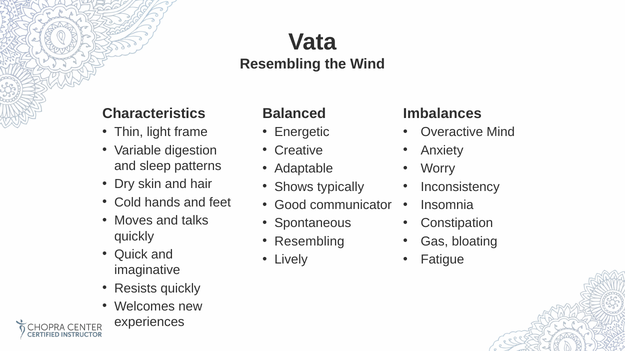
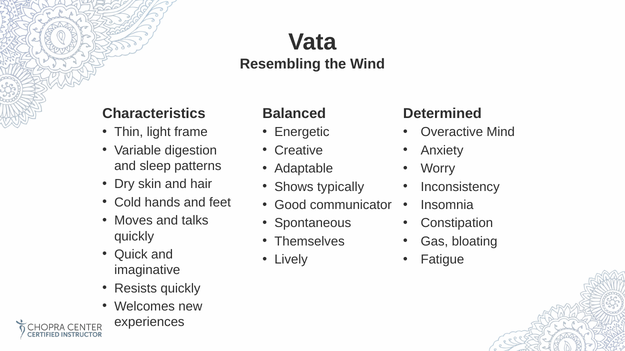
Imbalances: Imbalances -> Determined
Resembling at (309, 242): Resembling -> Themselves
